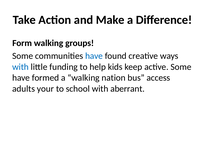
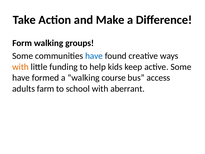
with at (21, 67) colour: blue -> orange
nation: nation -> course
your: your -> farm
